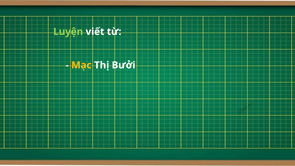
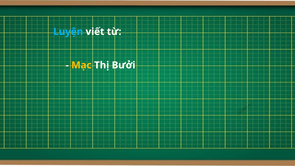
Luyện colour: light green -> light blue
